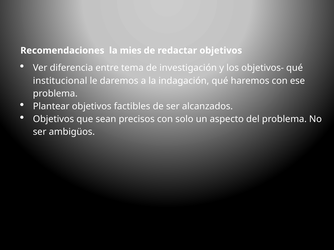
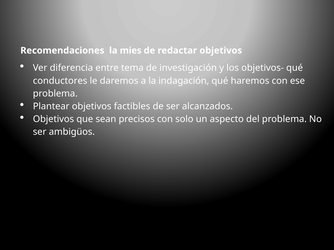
institucional: institucional -> conductores
